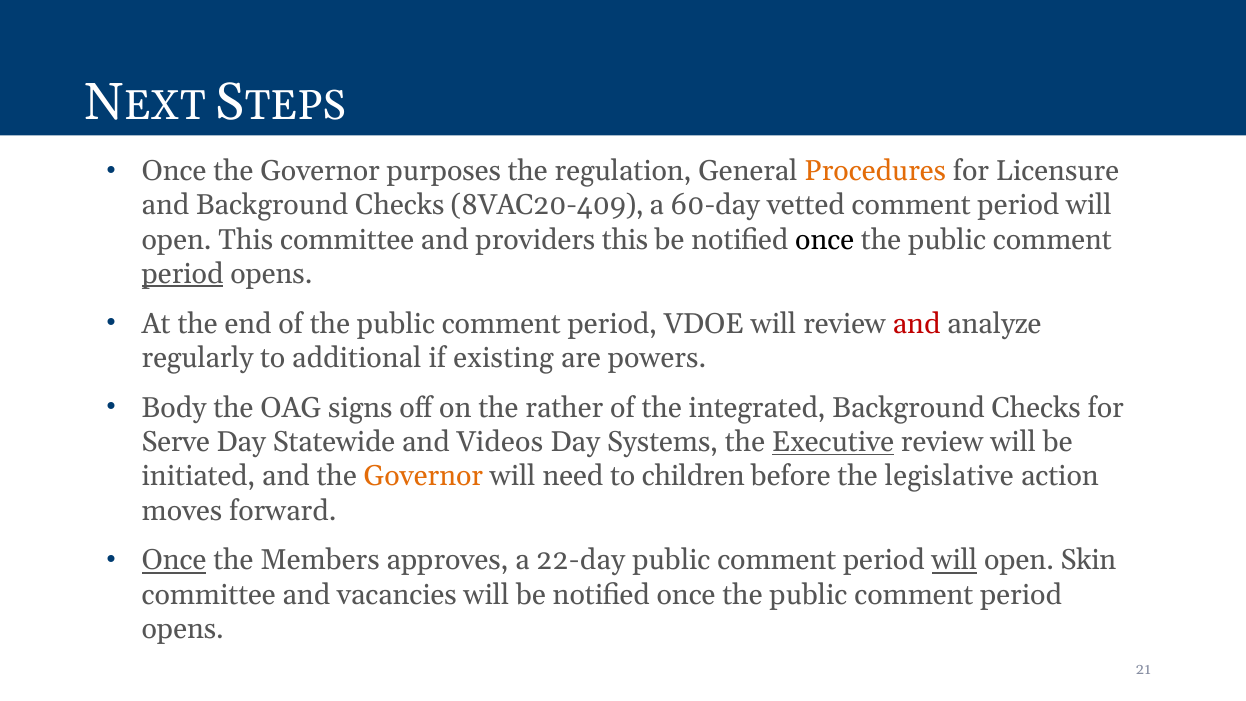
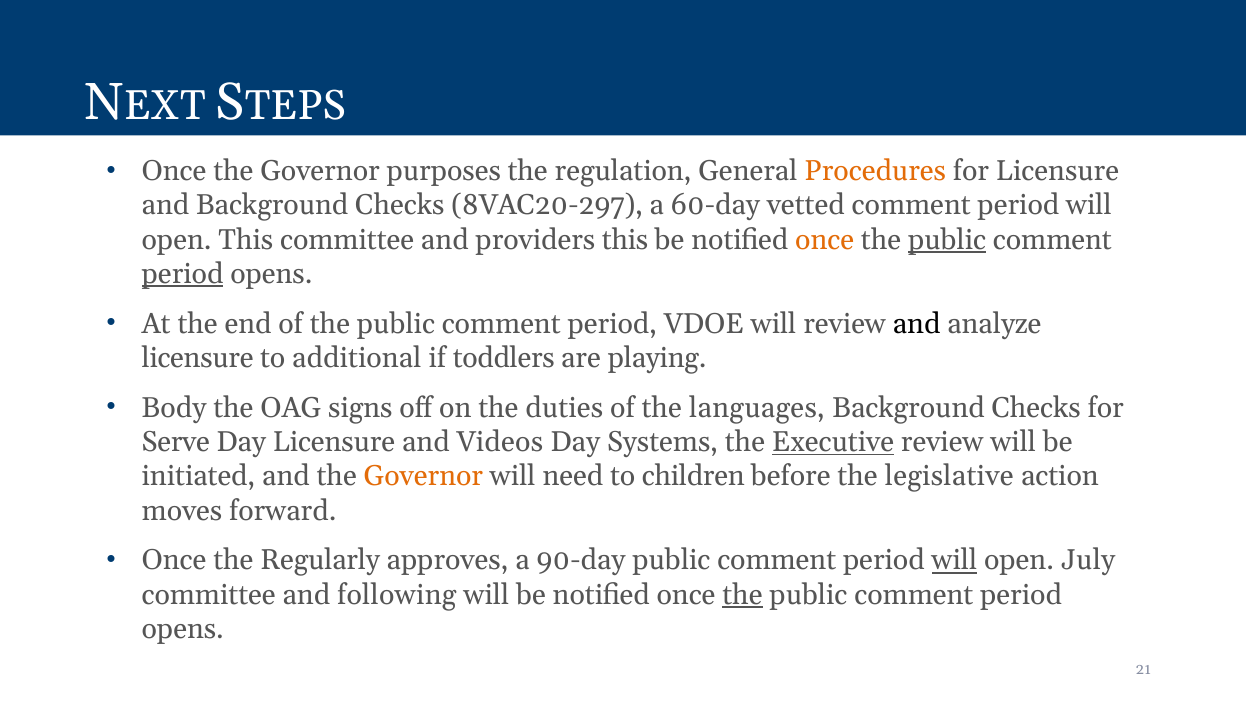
8VAC20-409: 8VAC20-409 -> 8VAC20-297
once at (825, 240) colour: black -> orange
public at (947, 240) underline: none -> present
and at (917, 324) colour: red -> black
regularly at (198, 358): regularly -> licensure
existing: existing -> toddlers
powers: powers -> playing
rather: rather -> duties
integrated: integrated -> languages
Day Statewide: Statewide -> Licensure
Once at (174, 560) underline: present -> none
Members: Members -> Regularly
22-day: 22-day -> 90-day
Skin: Skin -> July
vacancies: vacancies -> following
the at (743, 595) underline: none -> present
